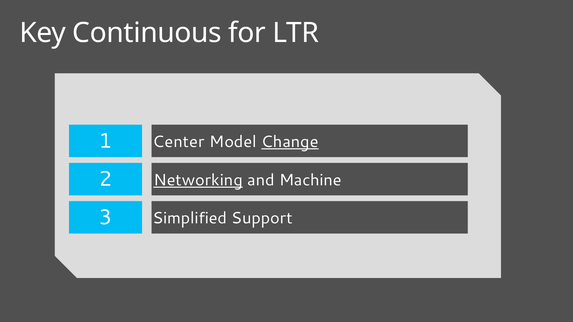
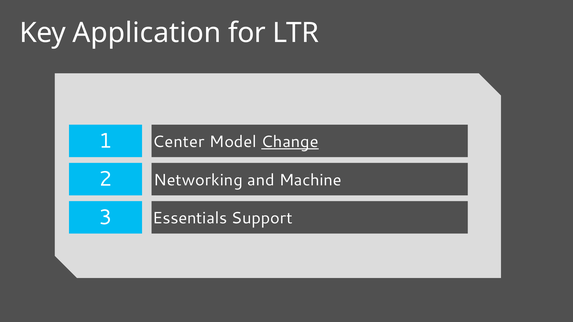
Continuous: Continuous -> Application
Networking underline: present -> none
Simplified: Simplified -> Essentials
